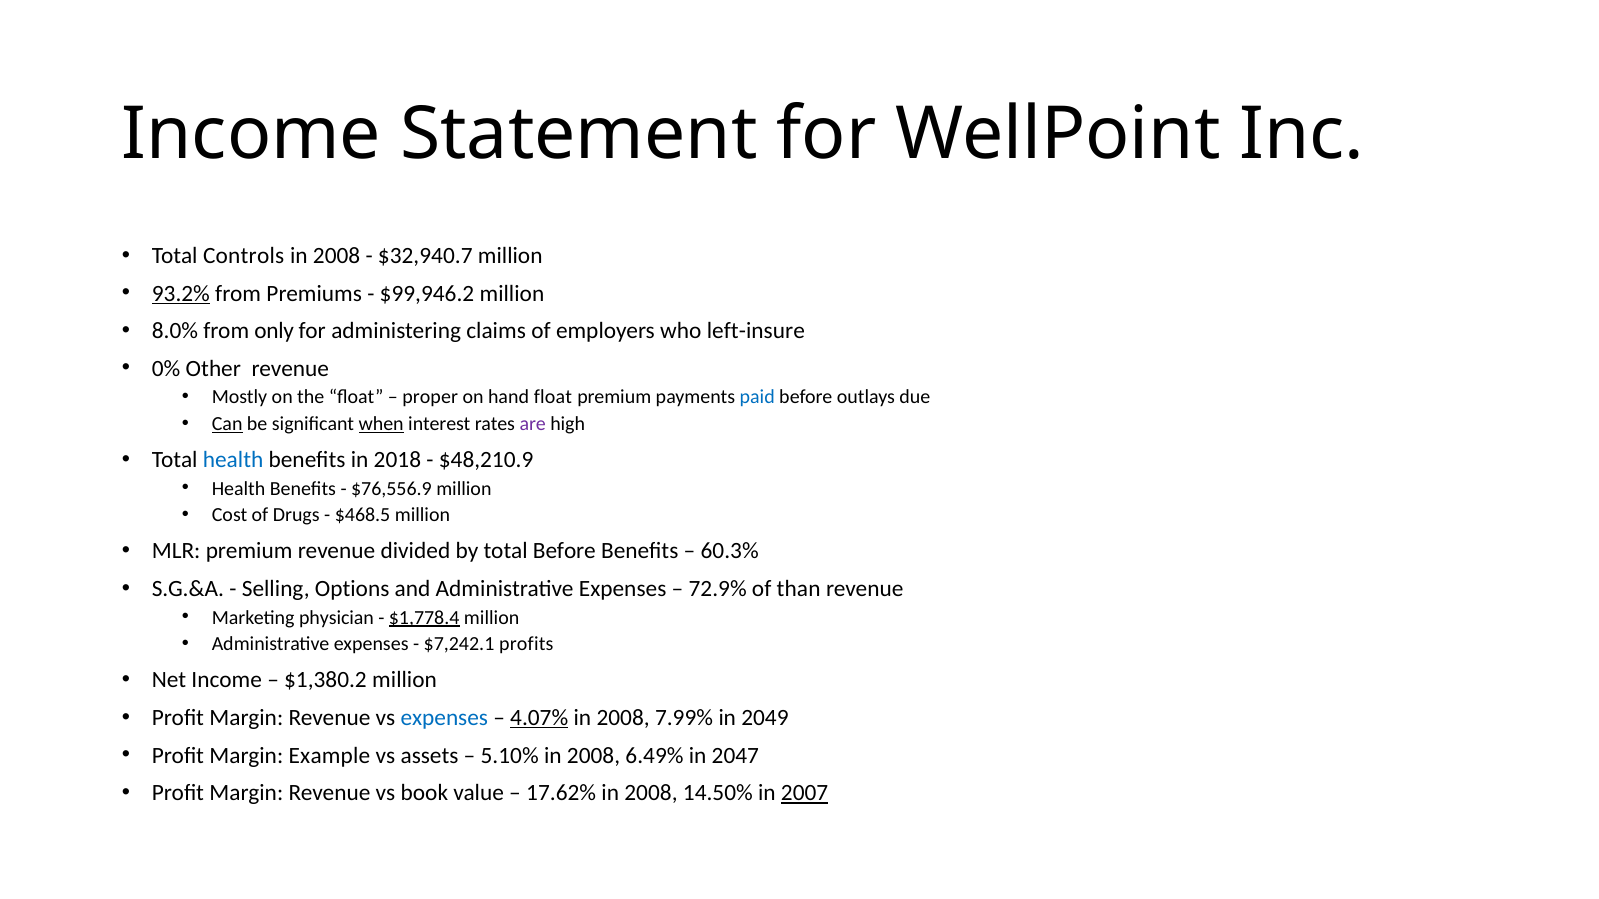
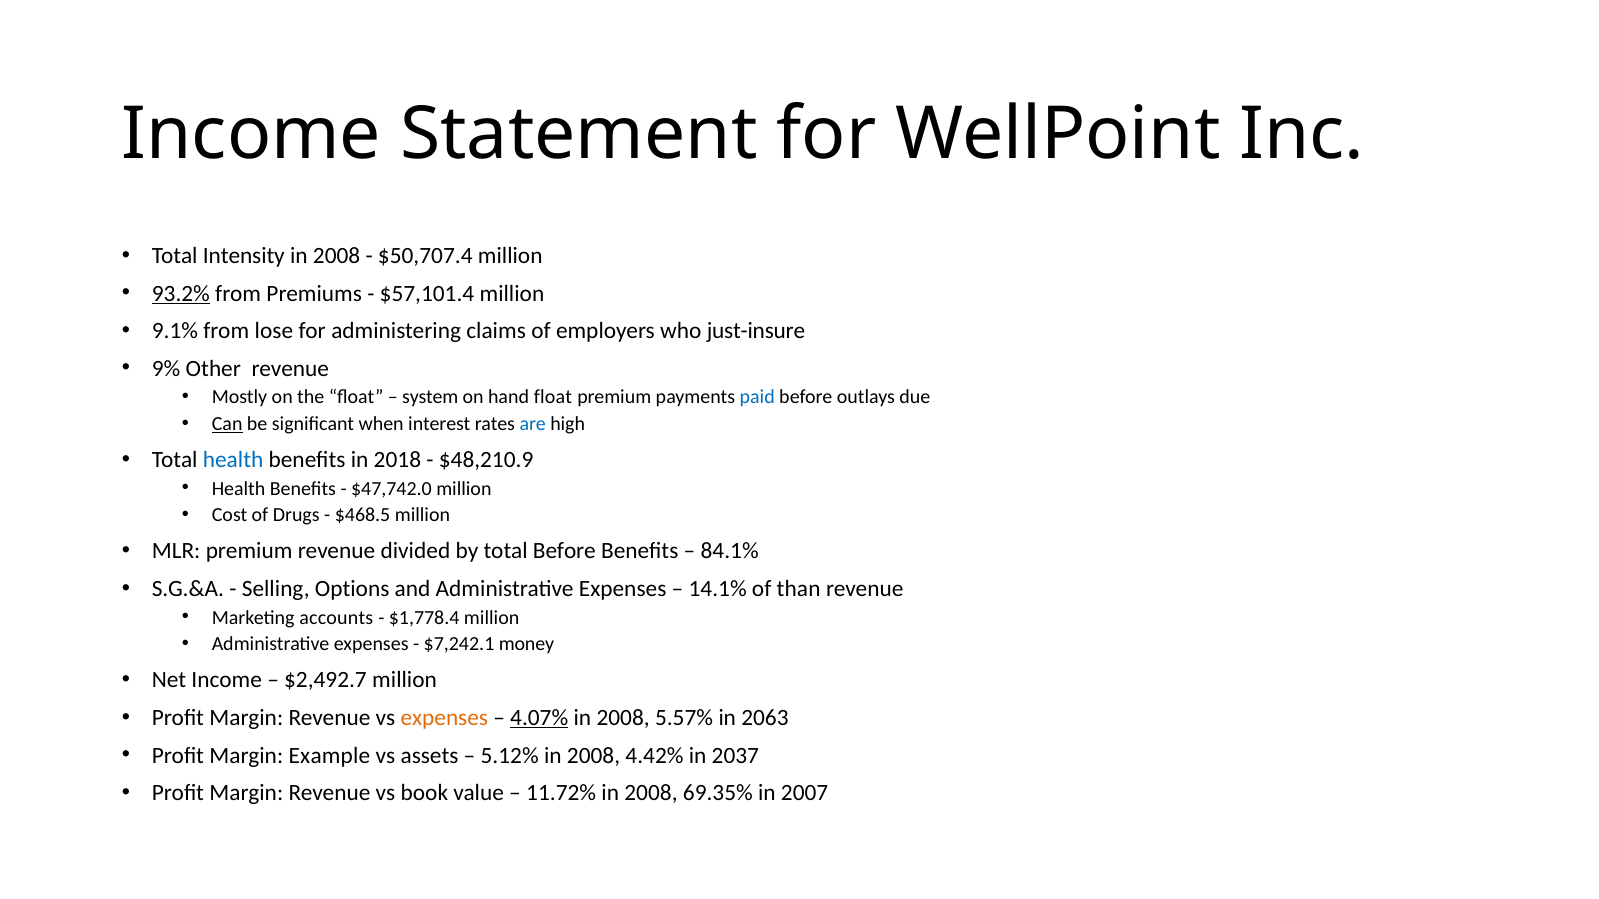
Controls: Controls -> Intensity
$32,940.7: $32,940.7 -> $50,707.4
$99,946.2: $99,946.2 -> $57,101.4
8.0%: 8.0% -> 9.1%
only: only -> lose
left-insure: left-insure -> just-insure
0%: 0% -> 9%
proper: proper -> system
when underline: present -> none
are colour: purple -> blue
$76,556.9: $76,556.9 -> $47,742.0
60.3%: 60.3% -> 84.1%
72.9%: 72.9% -> 14.1%
physician: physician -> accounts
$1,778.4 underline: present -> none
profits: profits -> money
$1,380.2: $1,380.2 -> $2,492.7
expenses at (444, 718) colour: blue -> orange
7.99%: 7.99% -> 5.57%
2049: 2049 -> 2063
5.10%: 5.10% -> 5.12%
6.49%: 6.49% -> 4.42%
2047: 2047 -> 2037
17.62%: 17.62% -> 11.72%
14.50%: 14.50% -> 69.35%
2007 underline: present -> none
